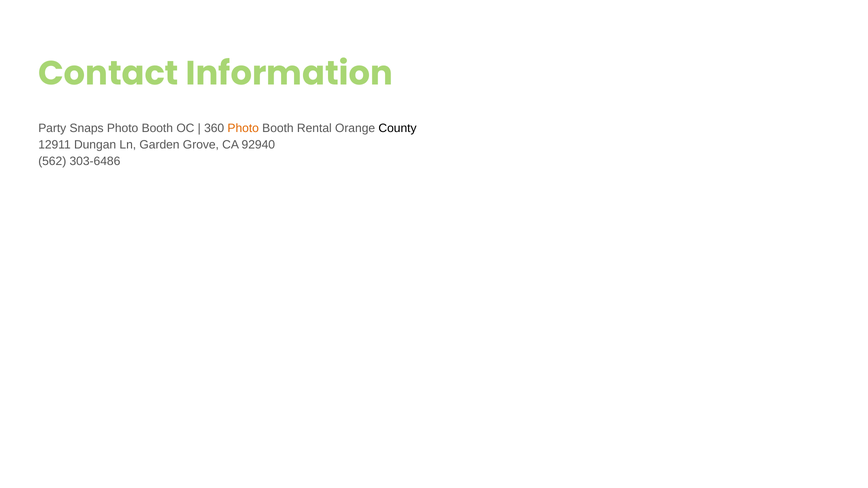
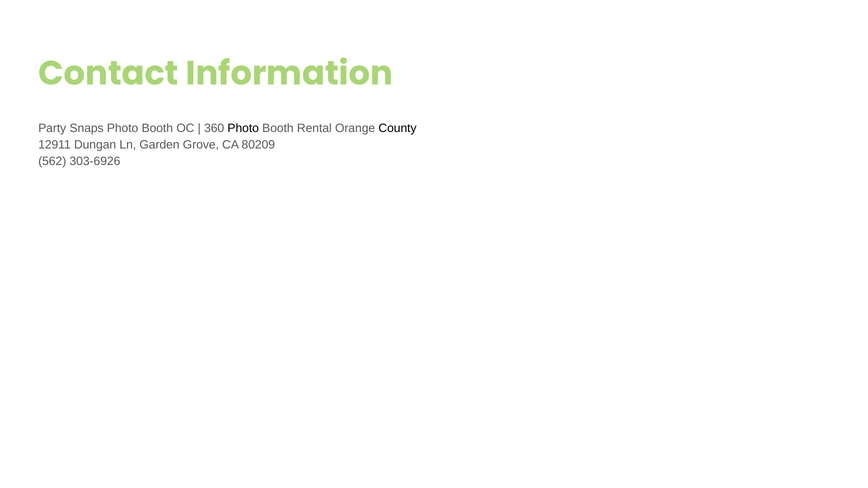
Photo at (243, 128) colour: orange -> black
92940: 92940 -> 80209
303-6486: 303-6486 -> 303-6926
